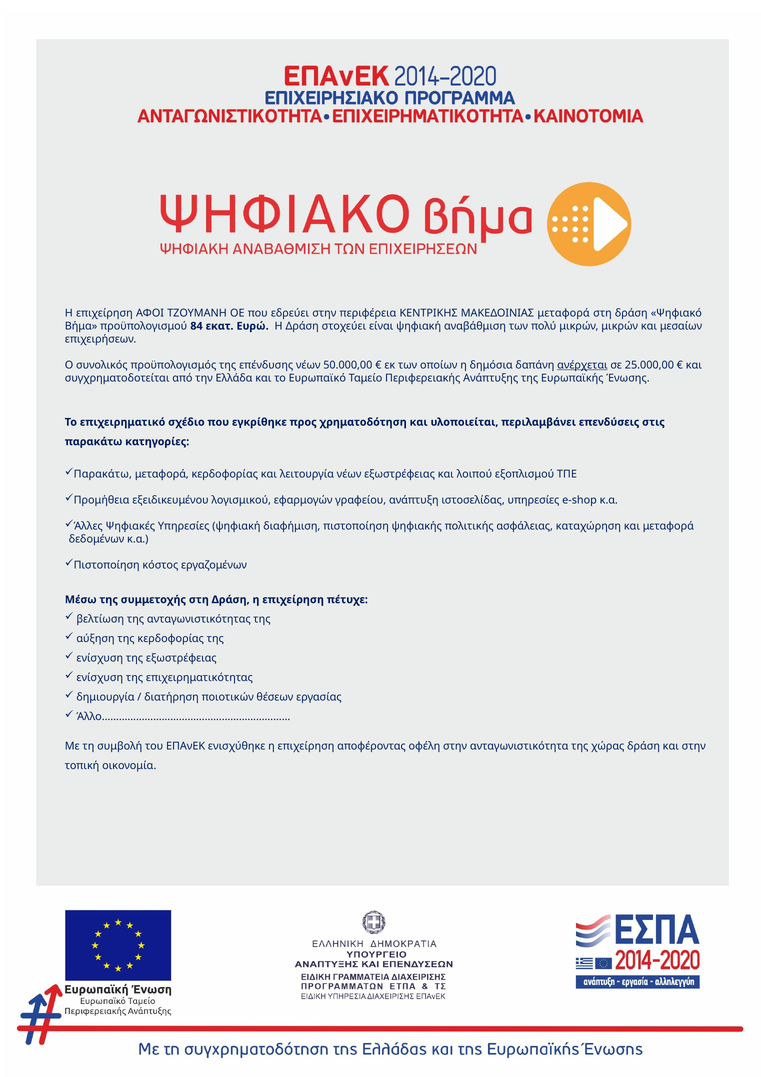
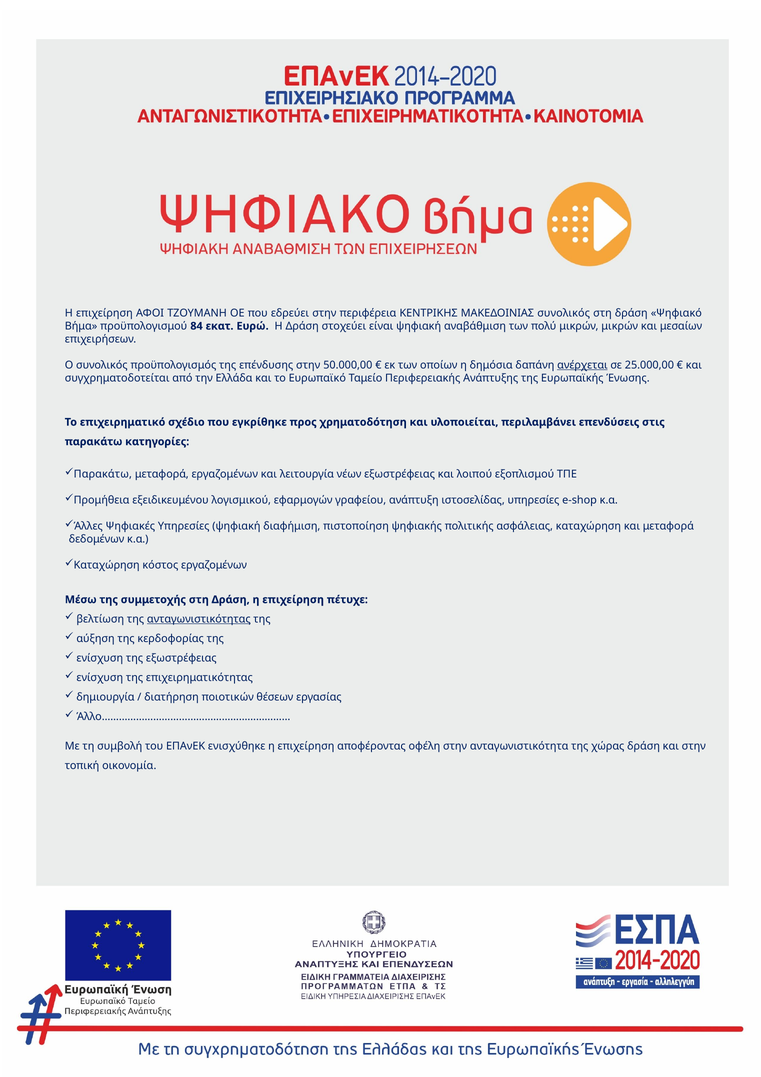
ΜΑΚΕΔΟΙΝΙΑΣ μεταφορά: μεταφορά -> συνολικός
επένδυσης νέων: νέων -> στην
μεταφορά κερδοφορίας: κερδοφορίας -> εργαζομένων
Πιστοποίηση at (107, 565): Πιστοποίηση -> Καταχώρηση
ανταγωνιστικότητας underline: none -> present
